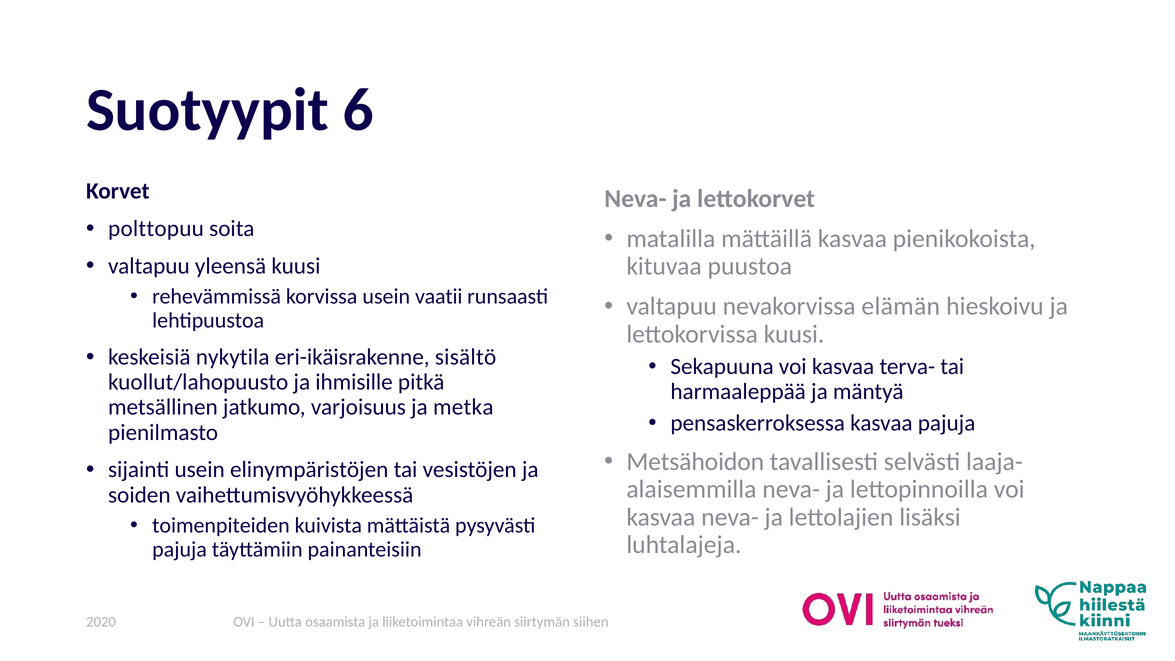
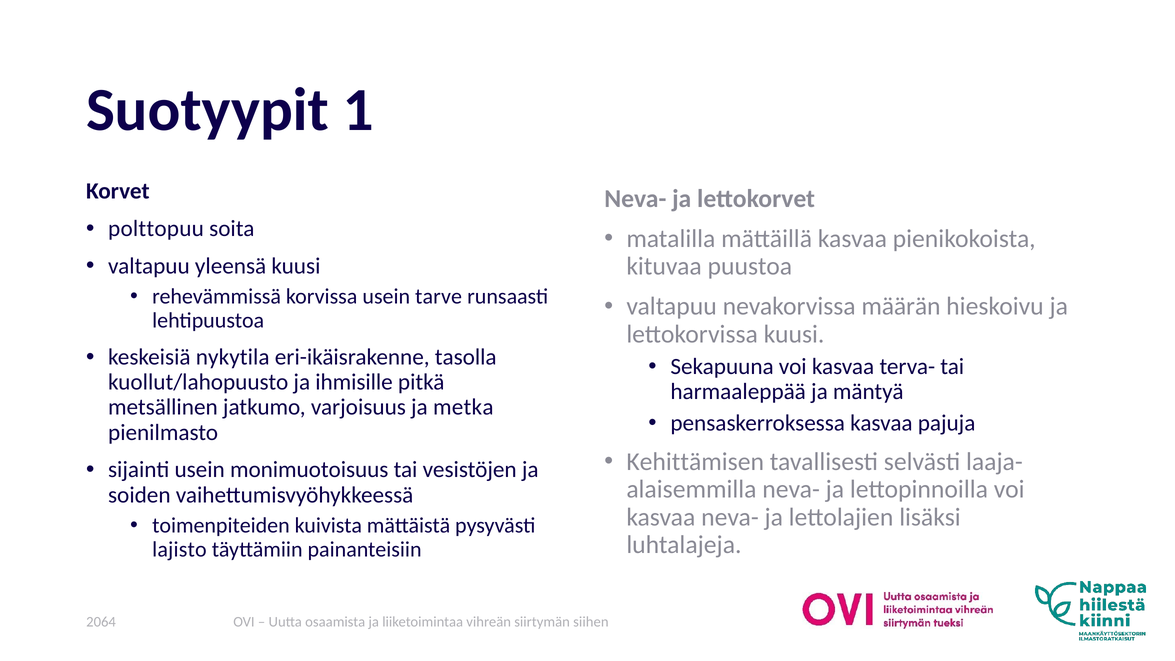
6: 6 -> 1
vaatii: vaatii -> tarve
elämän: elämän -> määrän
sisältö: sisältö -> tasolla
Metsähoidon: Metsähoidon -> Kehittämisen
elinympäristöjen: elinympäristöjen -> monimuotoisuus
pajuja at (180, 549): pajuja -> lajisto
2020: 2020 -> 2064
